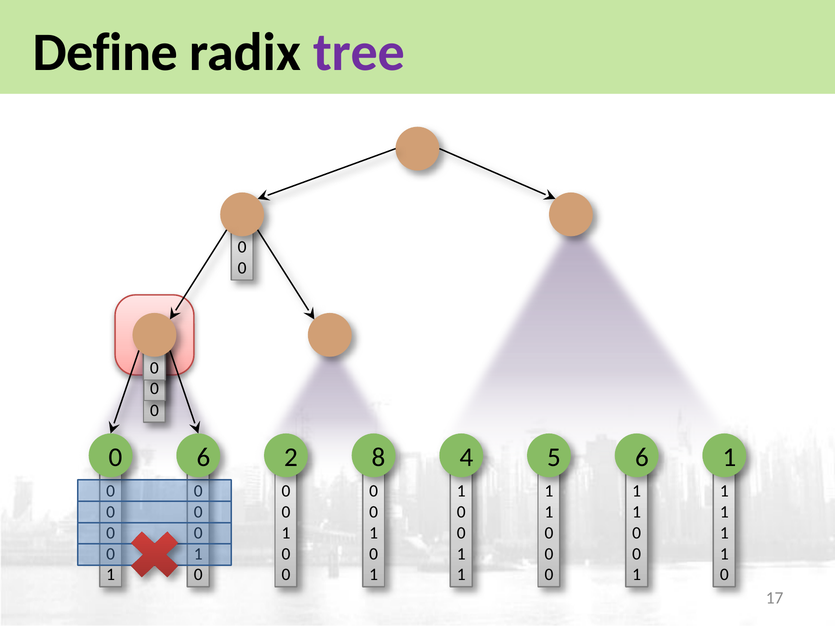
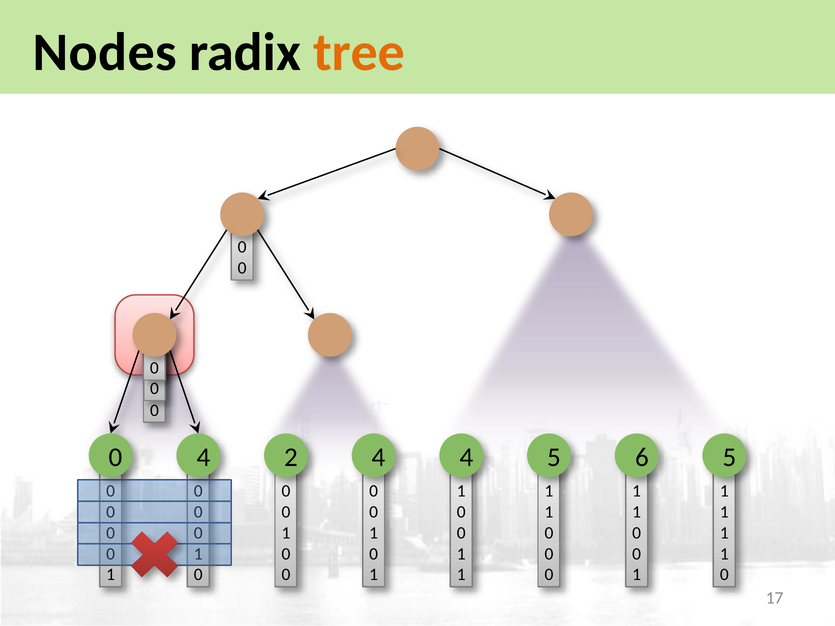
Define: Define -> Nodes
tree colour: purple -> orange
0 6: 6 -> 4
2 8: 8 -> 4
6 1: 1 -> 5
